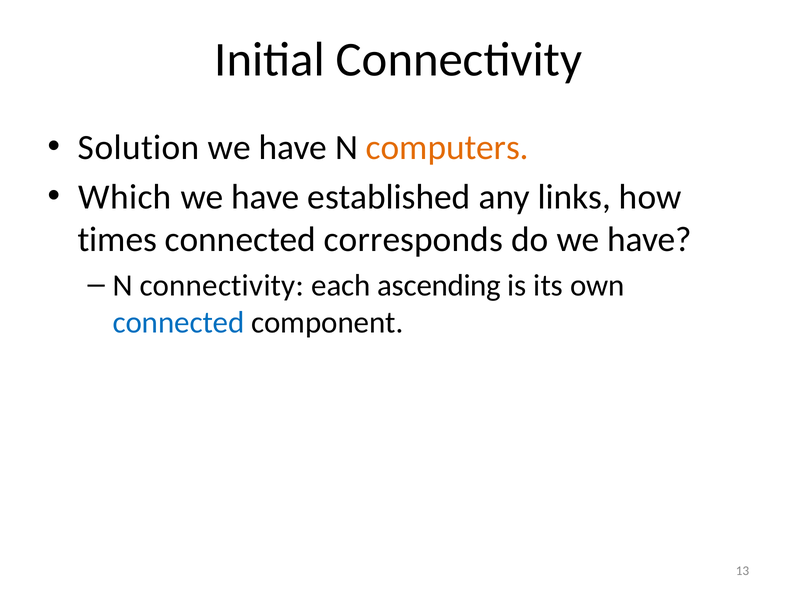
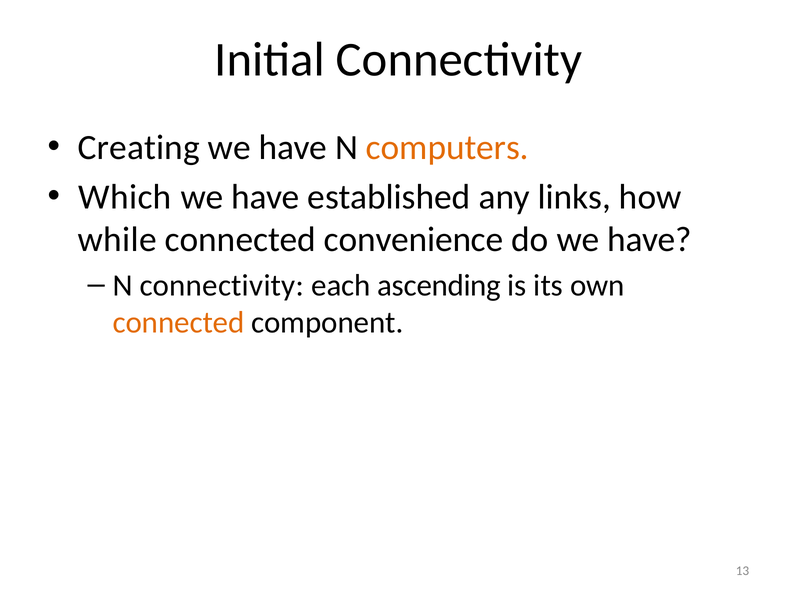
Solution: Solution -> Creating
times: times -> while
corresponds: corresponds -> convenience
connected at (179, 322) colour: blue -> orange
